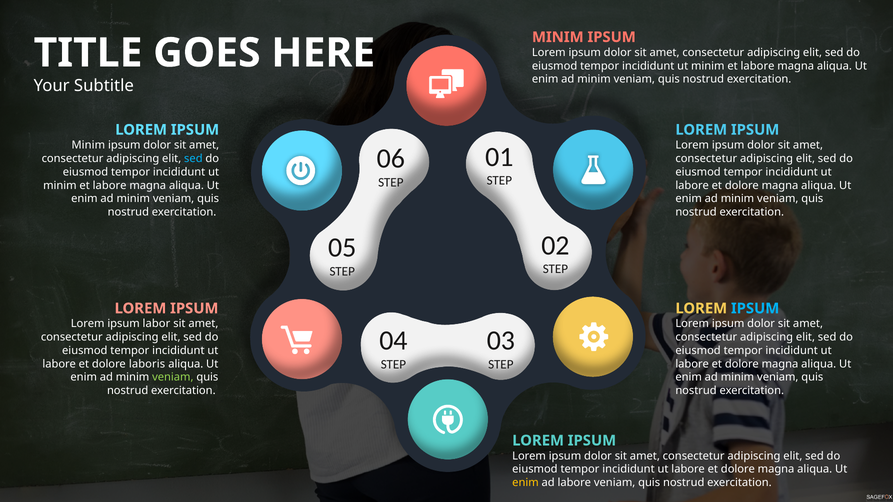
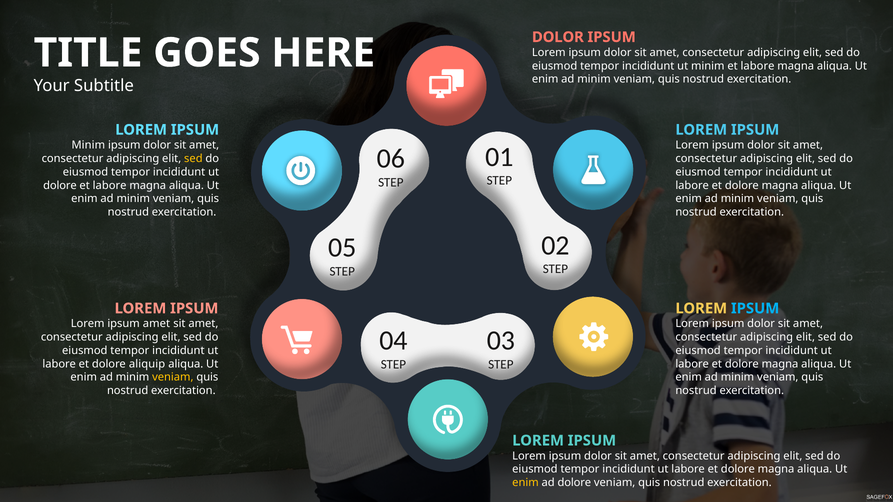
MINIM at (558, 37): MINIM -> DOLOR
sed at (193, 159) colour: light blue -> yellow
minim at (60, 185): minim -> dolore
ipsum labor: labor -> amet
laboris: laboris -> aliquip
veniam at (173, 378) colour: light green -> yellow
ad labore: labore -> dolore
